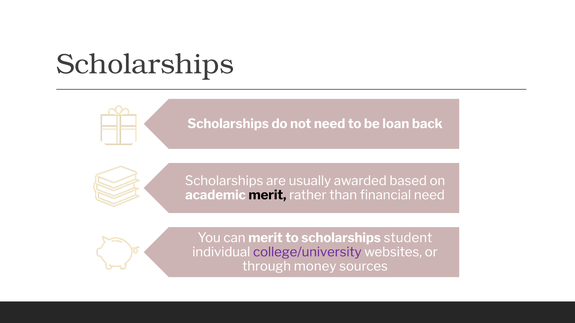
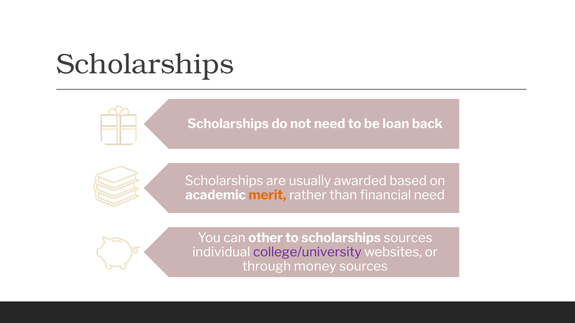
merit at (267, 195) colour: black -> orange
can merit: merit -> other
scholarships student: student -> sources
